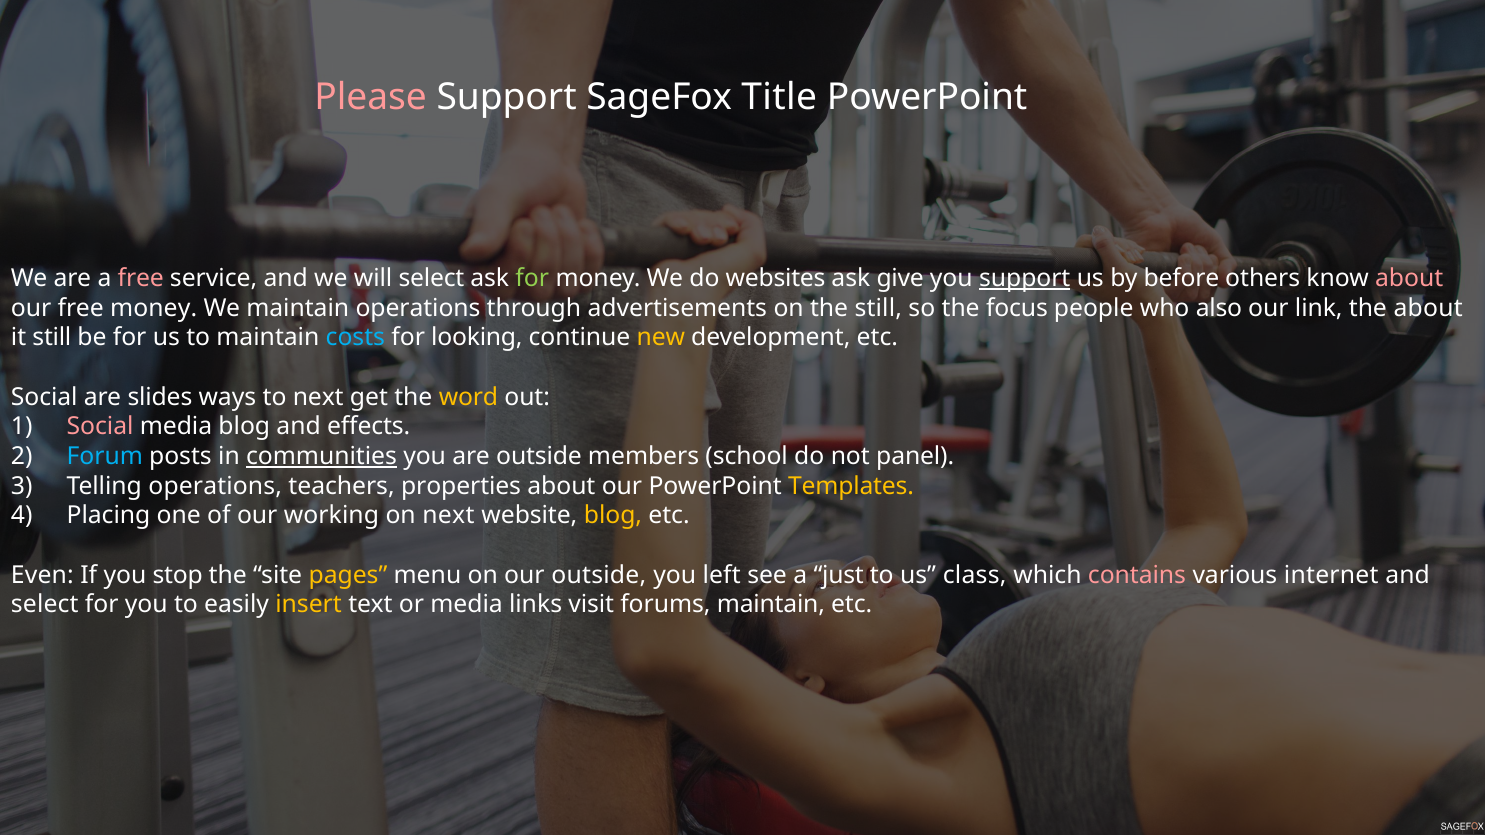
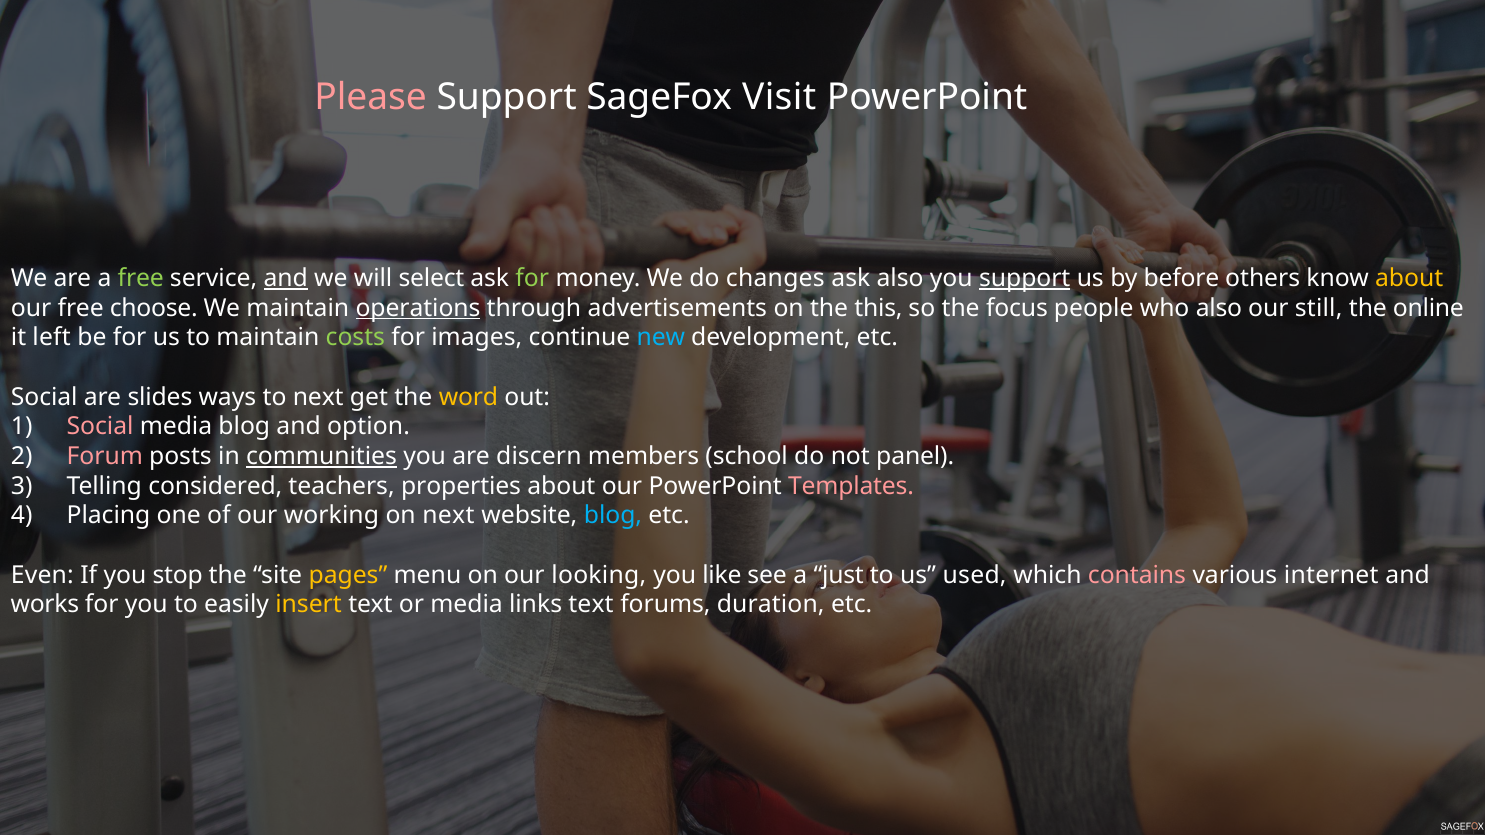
Title: Title -> Visit
free at (141, 278) colour: pink -> light green
and at (286, 278) underline: none -> present
websites: websites -> changes
ask give: give -> also
about at (1409, 278) colour: pink -> yellow
free money: money -> choose
operations at (418, 308) underline: none -> present
the still: still -> this
link: link -> still
the about: about -> online
it still: still -> left
costs colour: light blue -> light green
looking: looking -> images
new colour: yellow -> light blue
effects: effects -> option
Forum colour: light blue -> pink
are outside: outside -> discern
Telling operations: operations -> considered
Templates colour: yellow -> pink
blog at (613, 516) colour: yellow -> light blue
our outside: outside -> looking
left: left -> like
class: class -> used
select at (45, 605): select -> works
links visit: visit -> text
forums maintain: maintain -> duration
